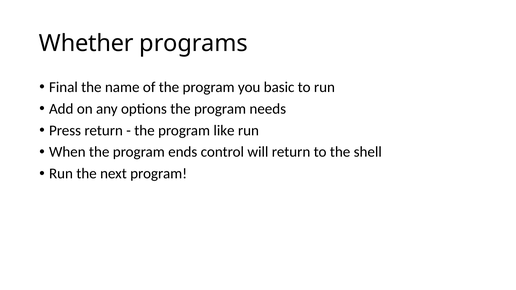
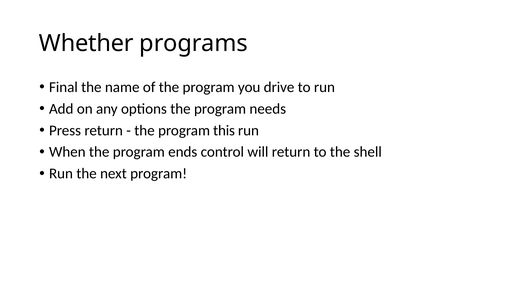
basic: basic -> drive
like: like -> this
